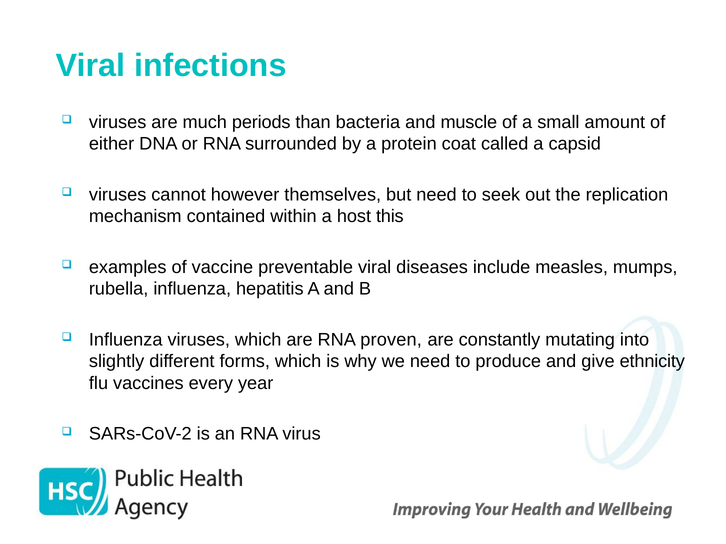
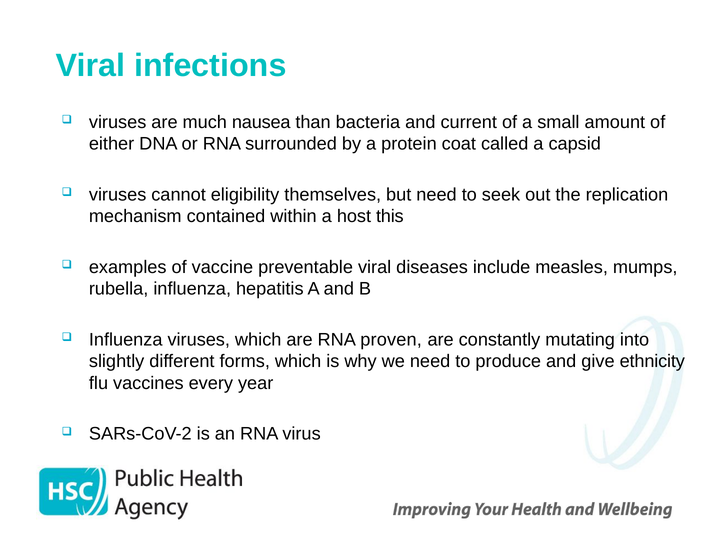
periods: periods -> nausea
muscle: muscle -> current
however: however -> eligibility
